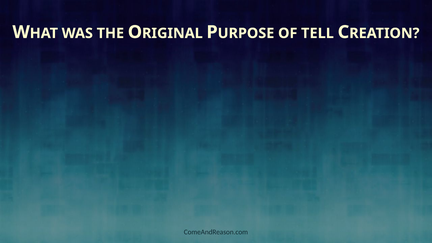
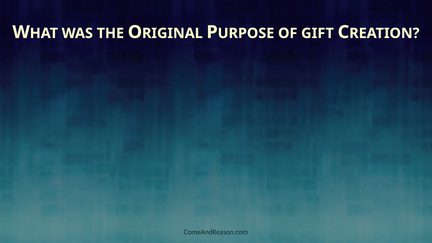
TELL: TELL -> GIFT
